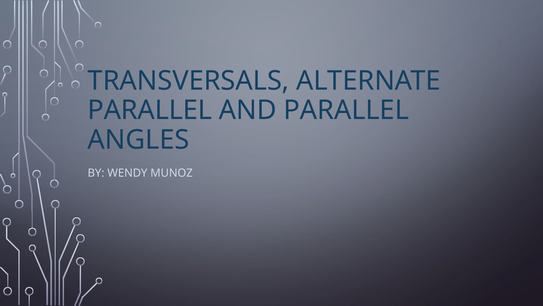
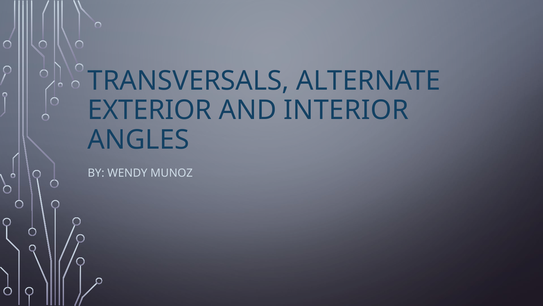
PARALLEL at (150, 110): PARALLEL -> EXTERIOR
AND PARALLEL: PARALLEL -> INTERIOR
